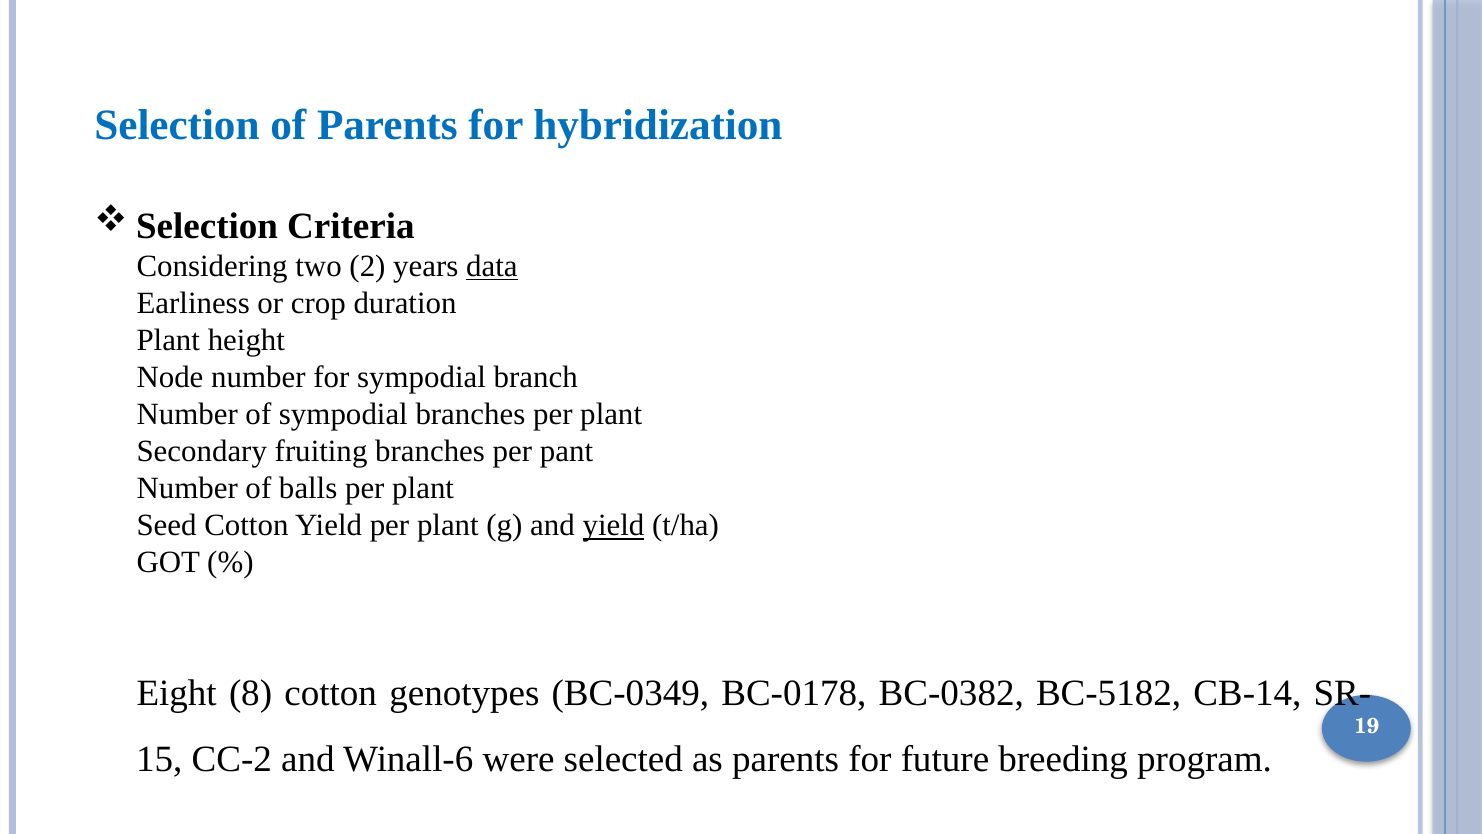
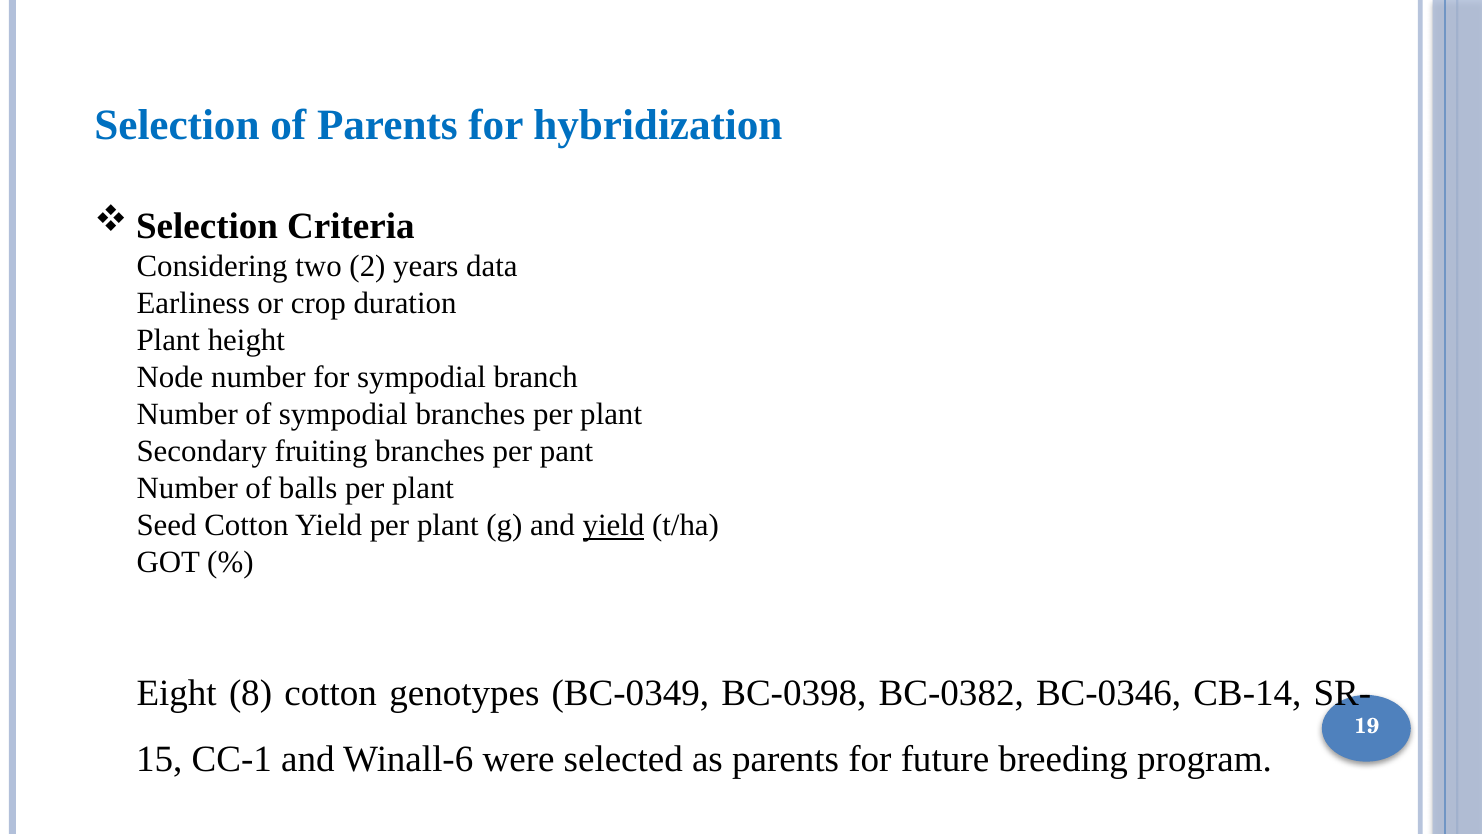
data underline: present -> none
BC-0178: BC-0178 -> BC-0398
BC-5182: BC-5182 -> BC-0346
CC-2: CC-2 -> CC-1
